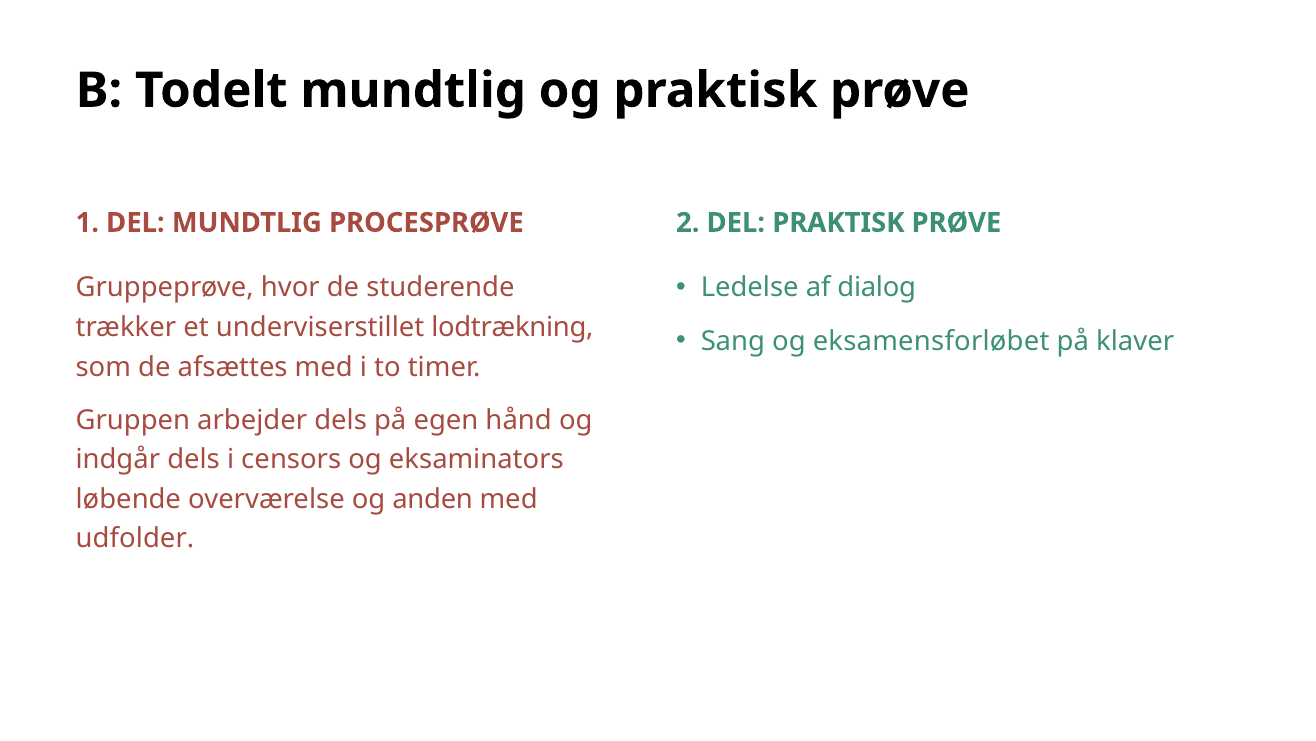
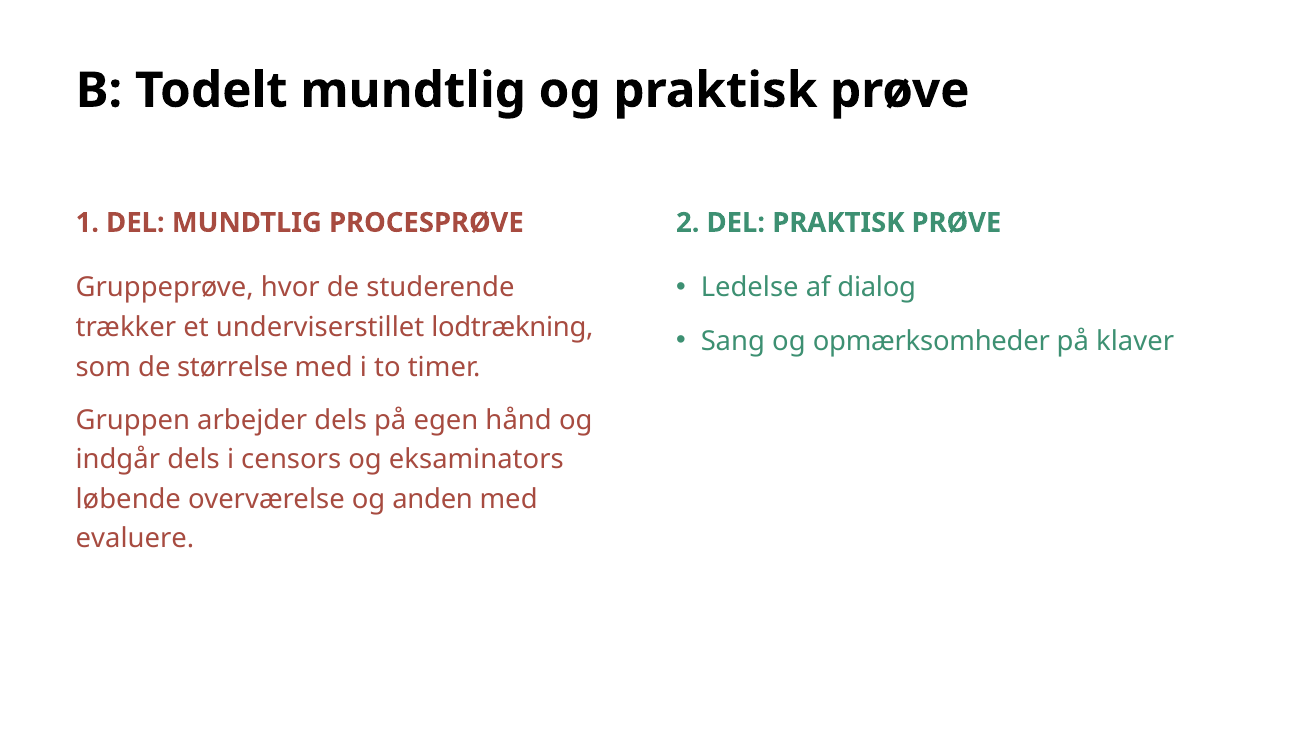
eksamensforløbet: eksamensforløbet -> opmærksomheder
afsættes: afsættes -> størrelse
udfolder: udfolder -> evaluere
